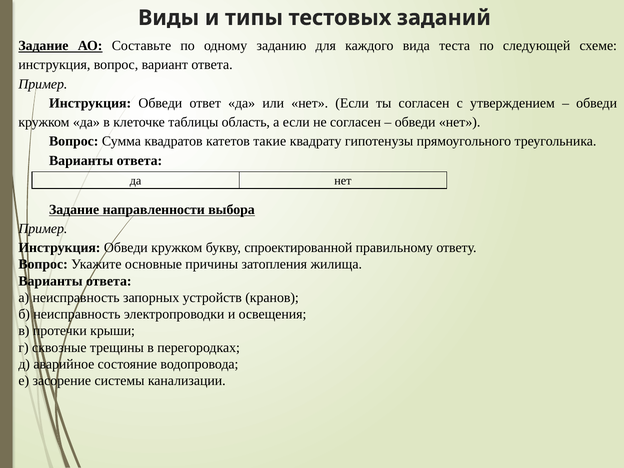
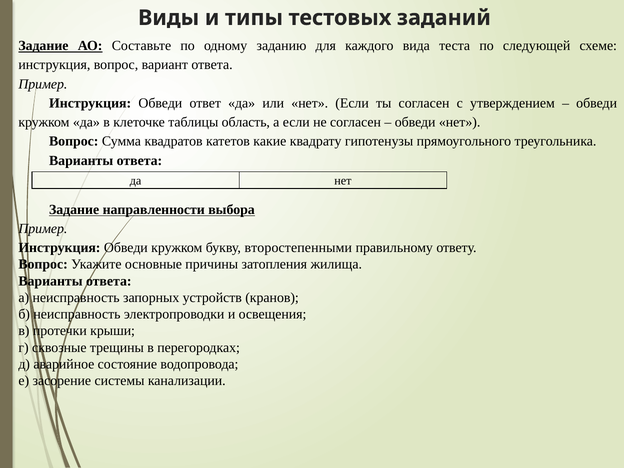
такие: такие -> какие
спроектированной: спроектированной -> второстепенными
